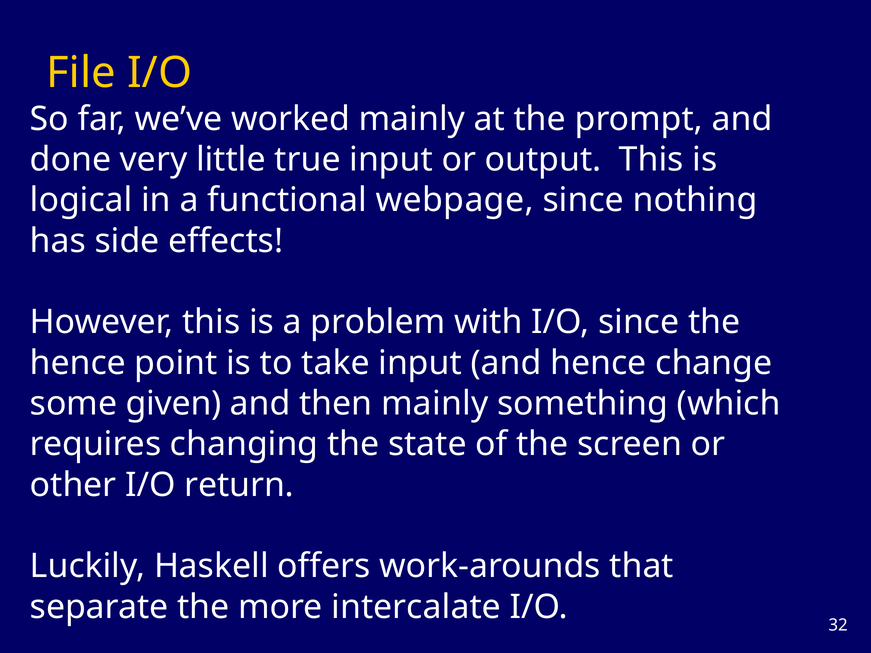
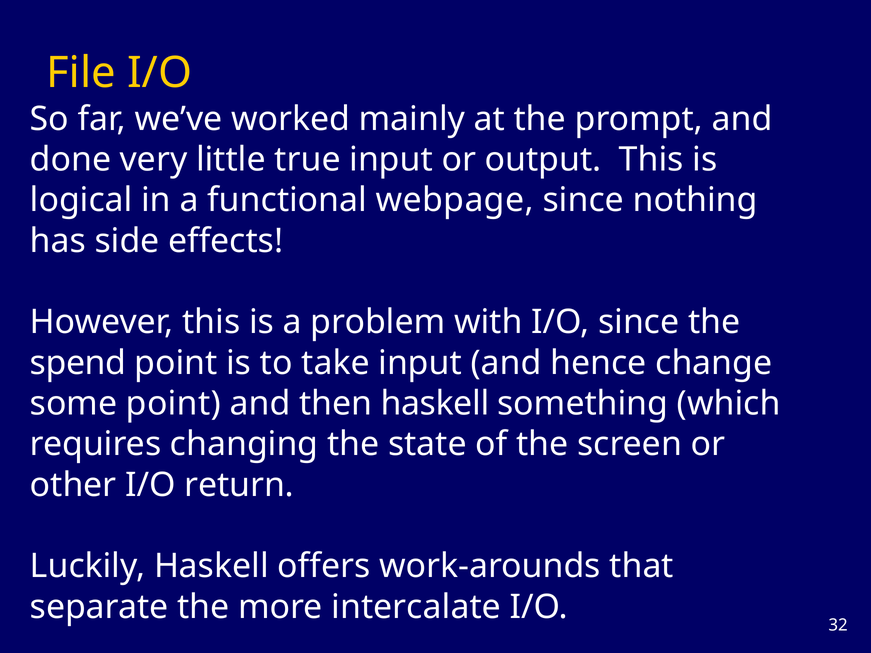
hence at (78, 363): hence -> spend
some given: given -> point
then mainly: mainly -> haskell
